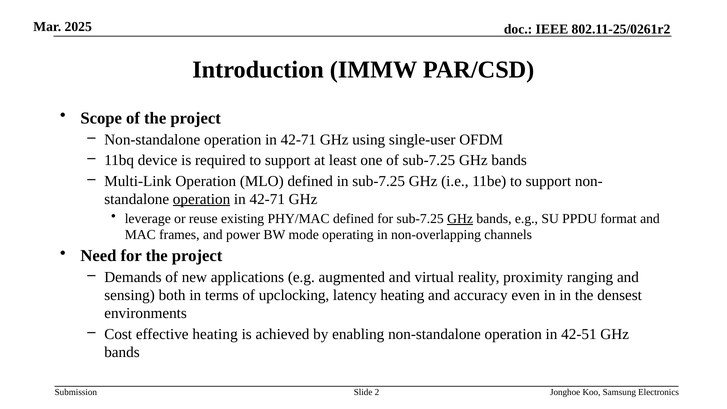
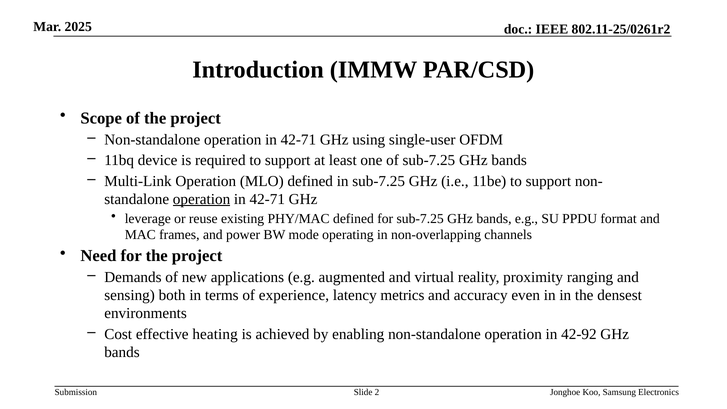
GHz at (460, 218) underline: present -> none
upclocking: upclocking -> experience
latency heating: heating -> metrics
42-51: 42-51 -> 42-92
